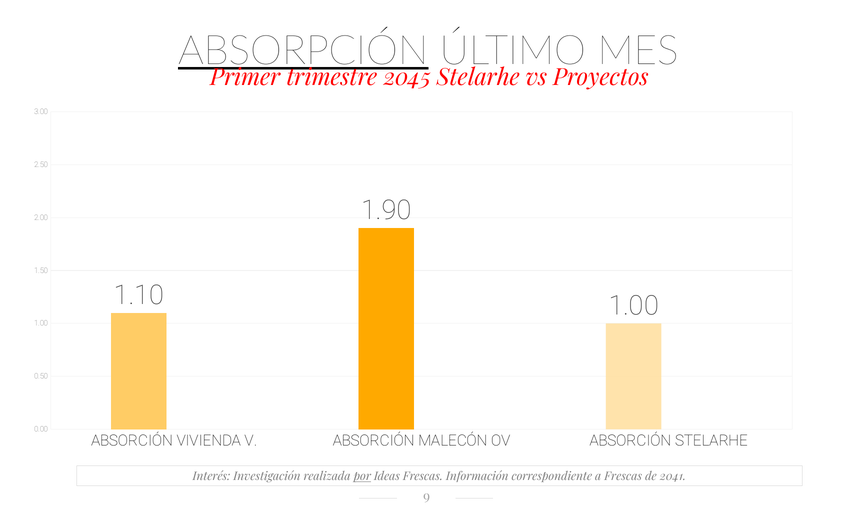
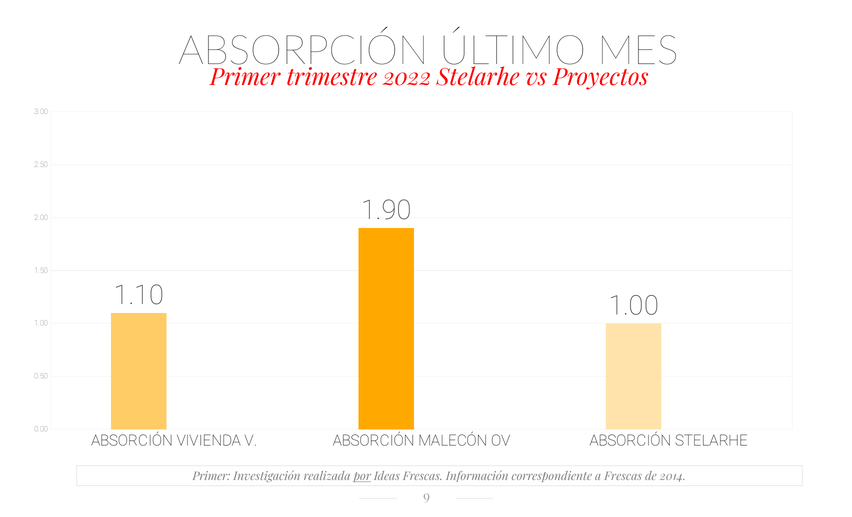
ABSORPCIÓN underline: present -> none
2045: 2045 -> 2022
Interés at (211, 477): Interés -> Primer
2041: 2041 -> 2014
